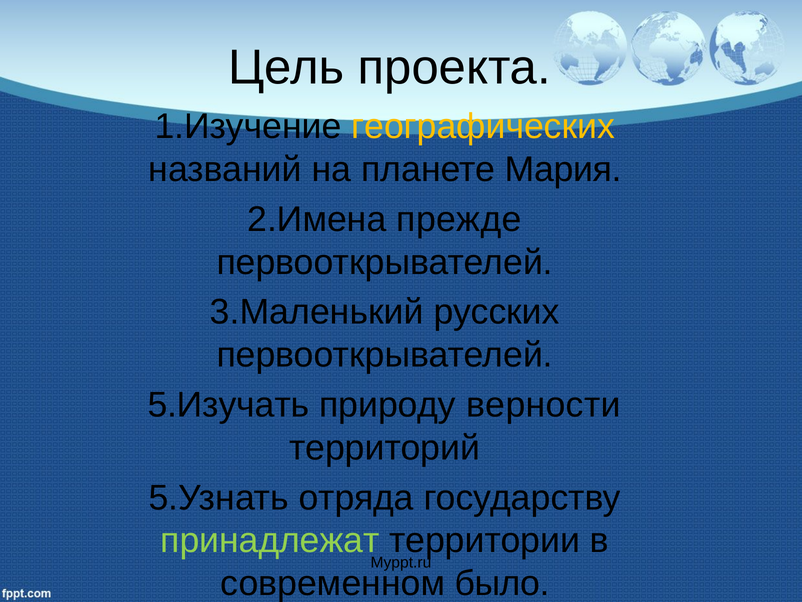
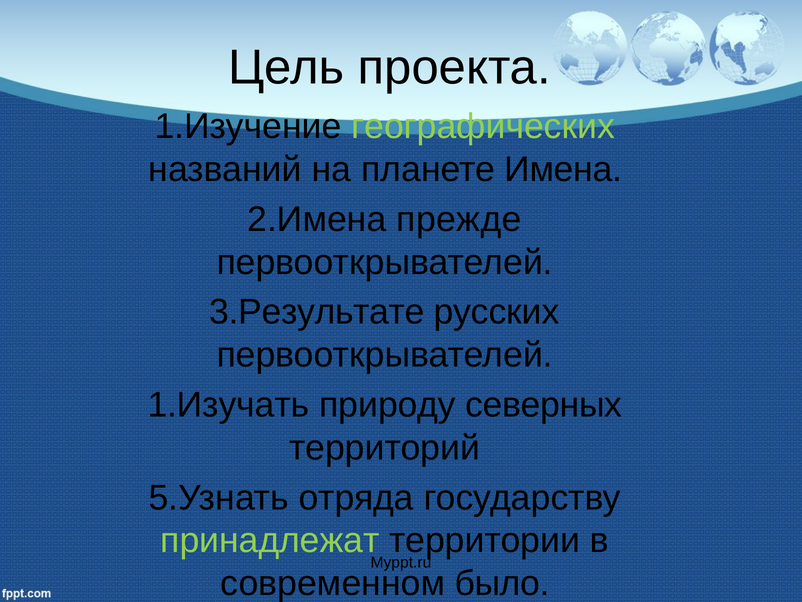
географических colour: yellow -> light green
Мария: Мария -> Имена
3.Маленький: 3.Маленький -> 3.Результате
5.Изучать: 5.Изучать -> 1.Изучать
верности: верности -> северных
